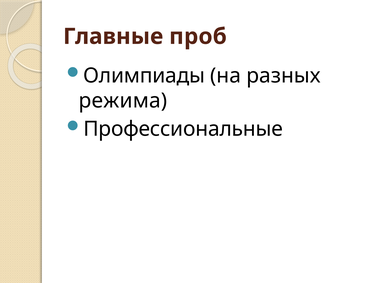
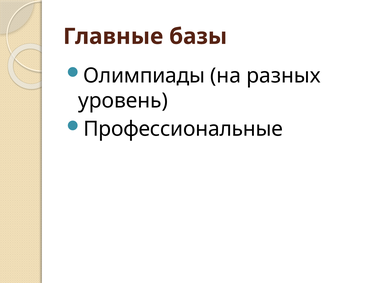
проб: проб -> базы
режима: режима -> уровень
